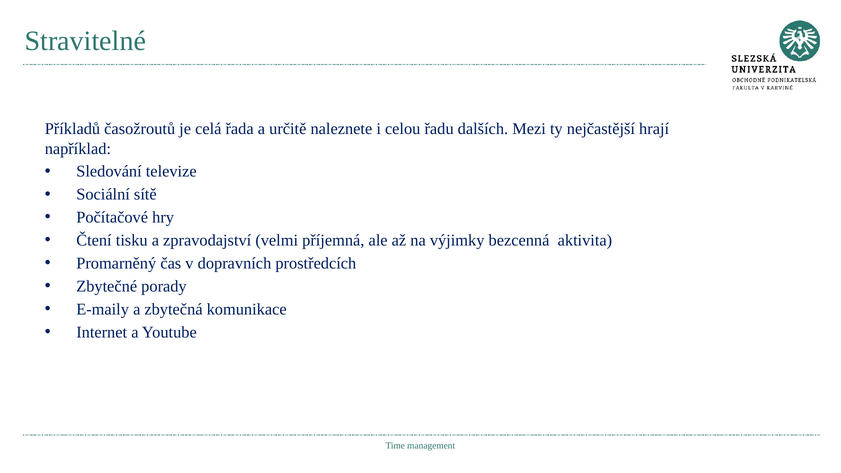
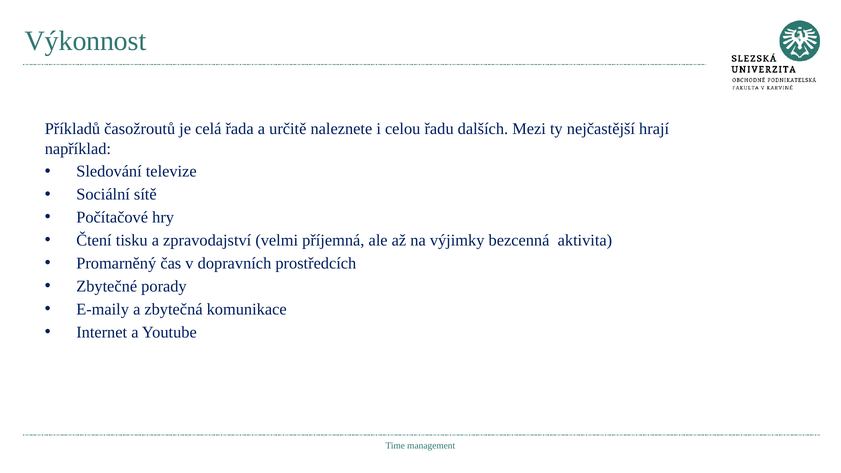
Stravitelné: Stravitelné -> Výkonnost
